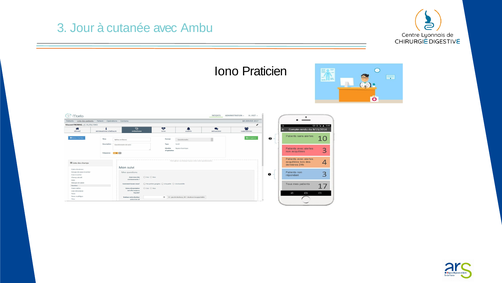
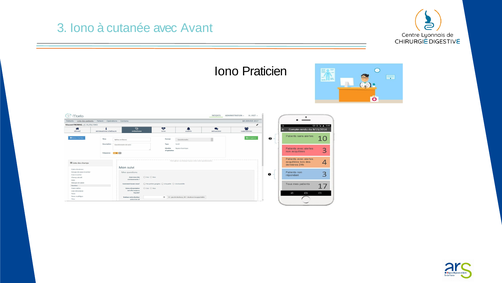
3 Jour: Jour -> Iono
Ambu: Ambu -> Avant
